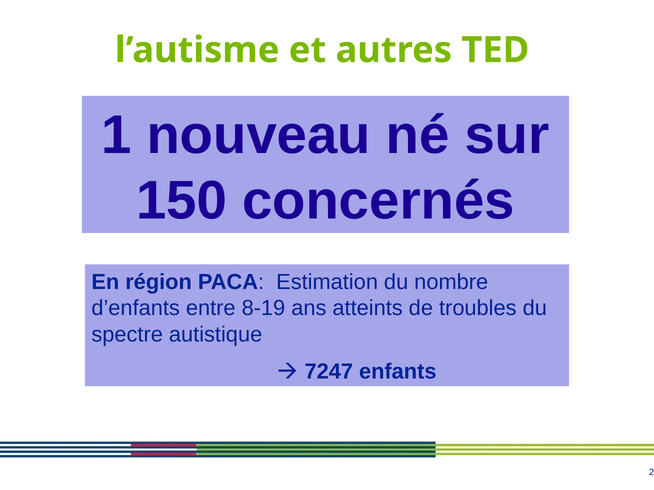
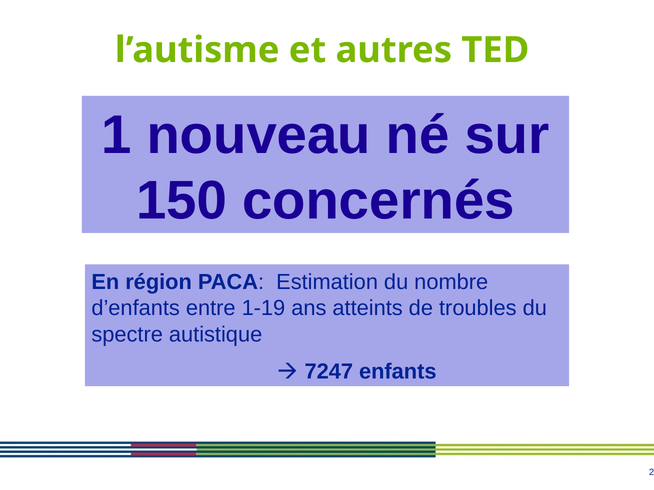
8-19: 8-19 -> 1-19
